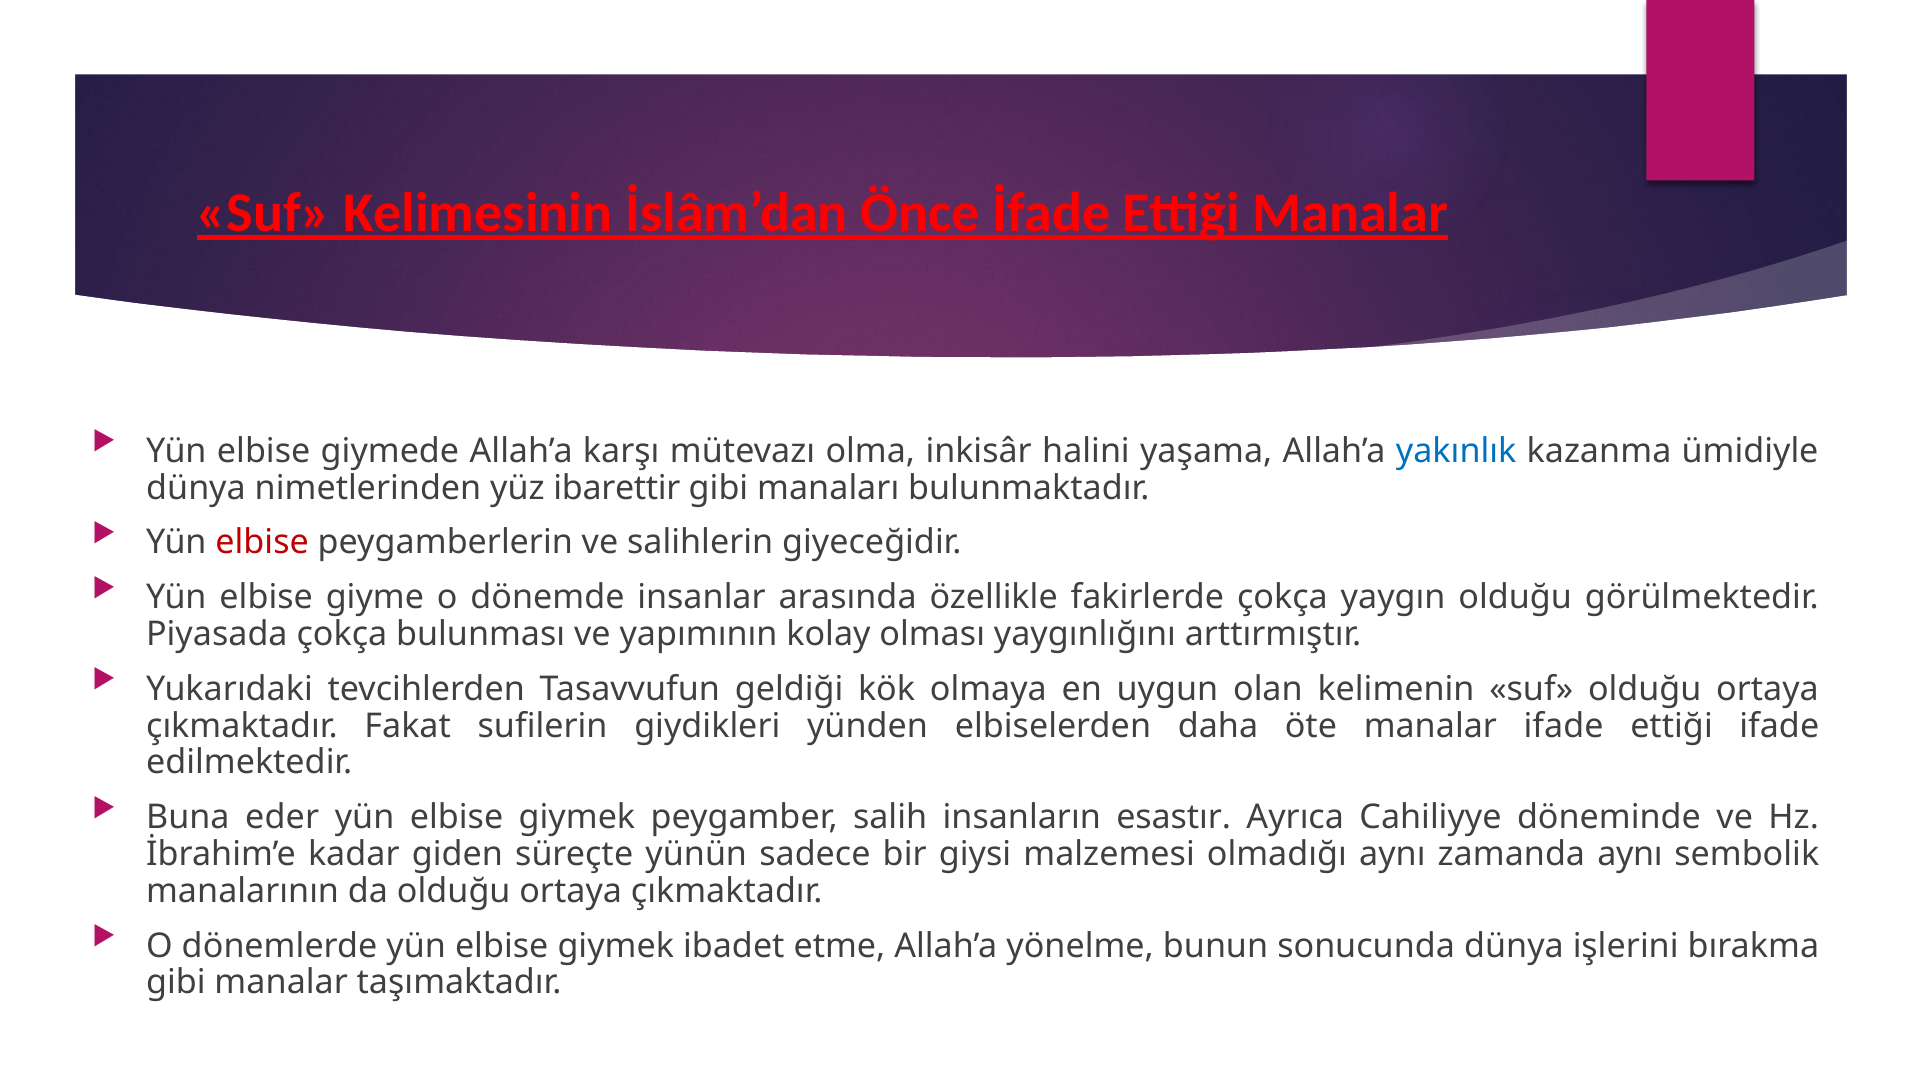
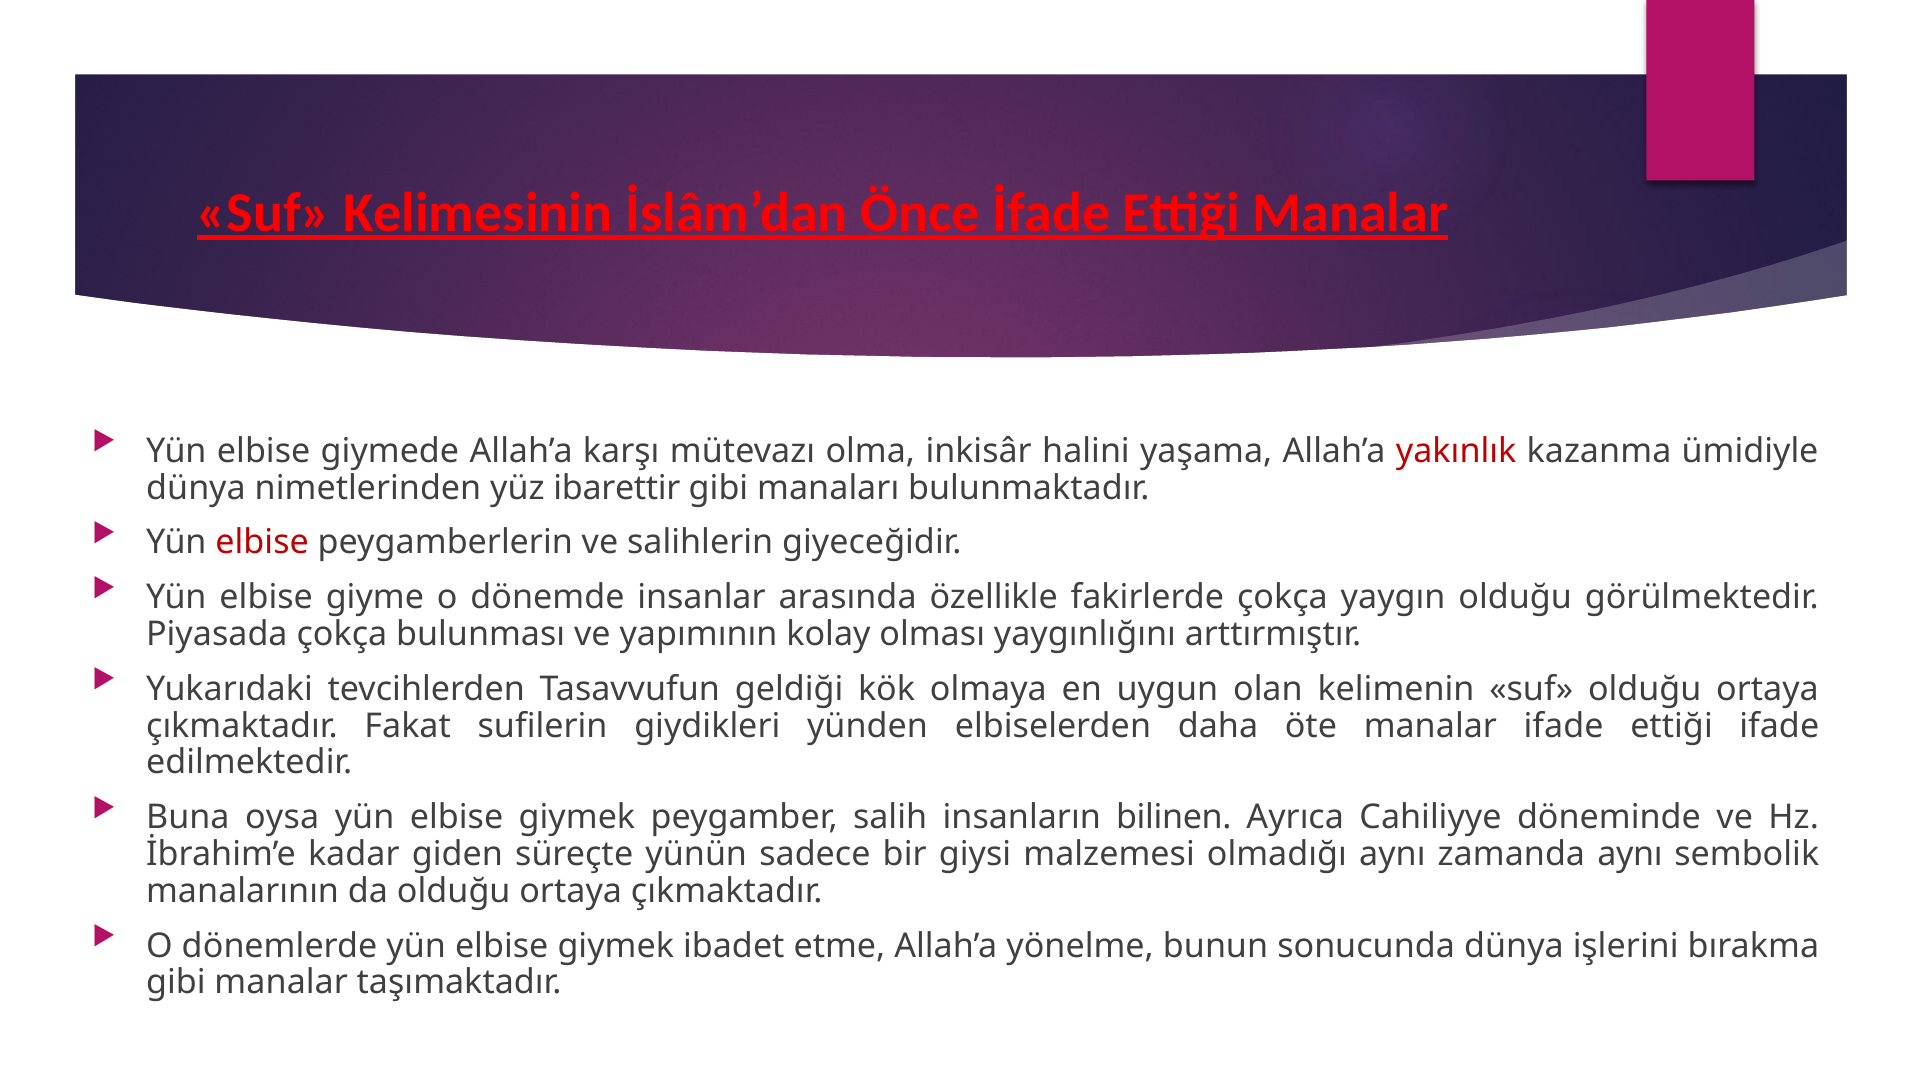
yakınlık colour: blue -> red
eder: eder -> oysa
esastır: esastır -> bilinen
